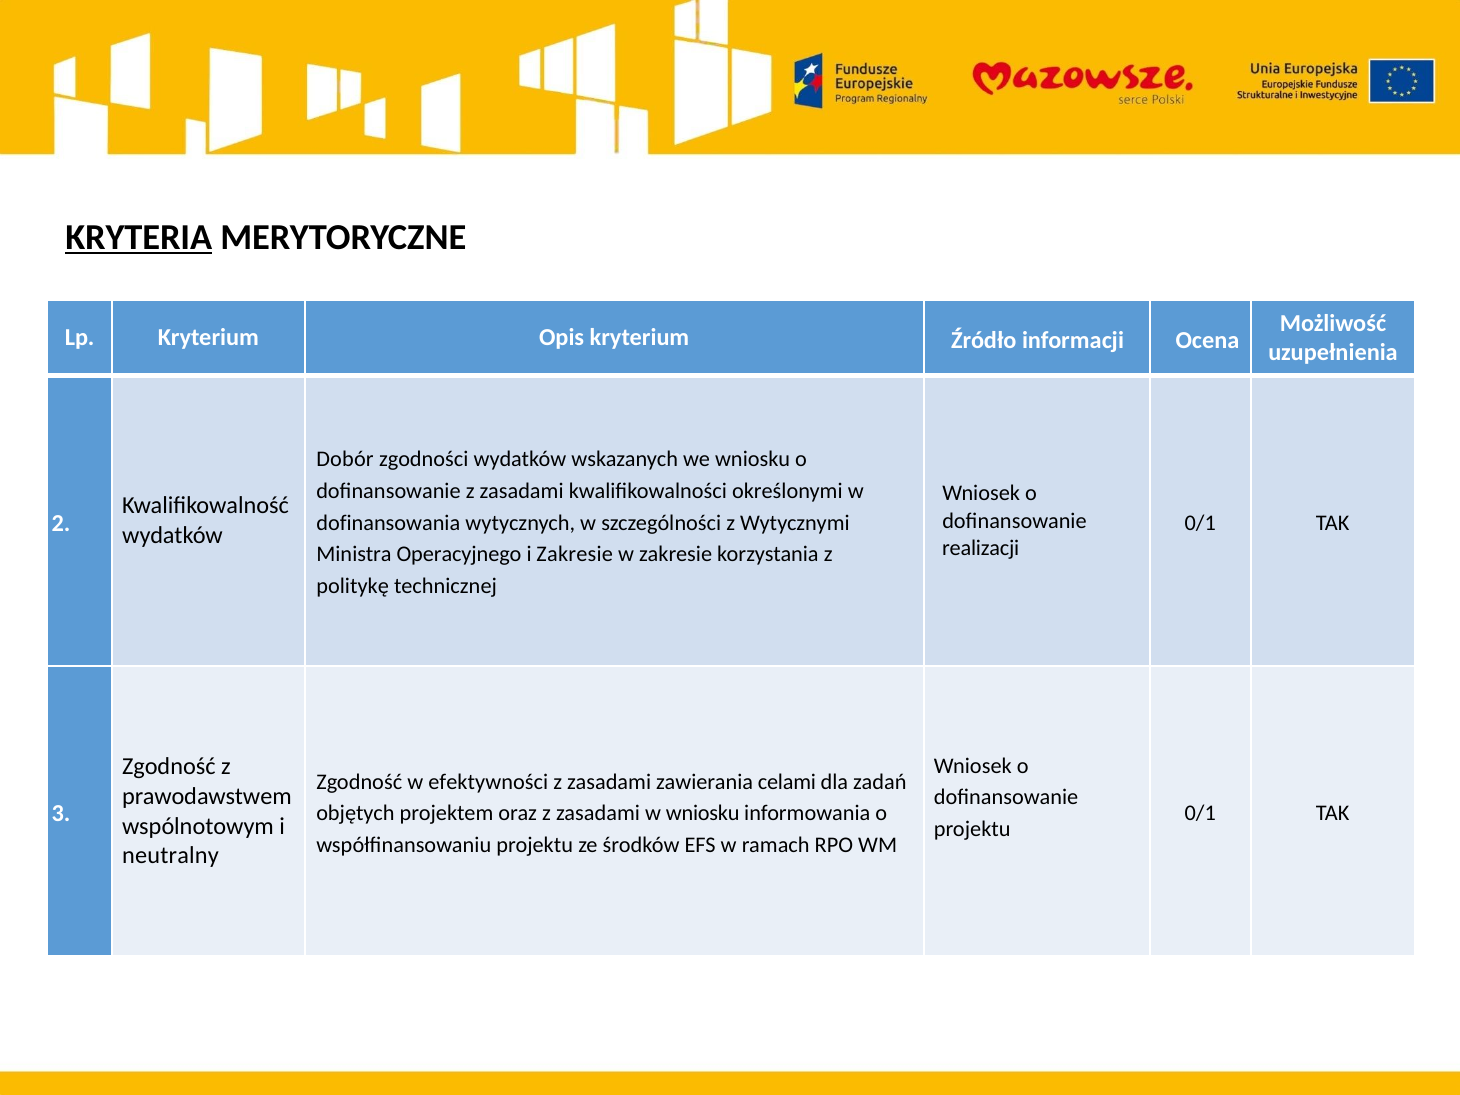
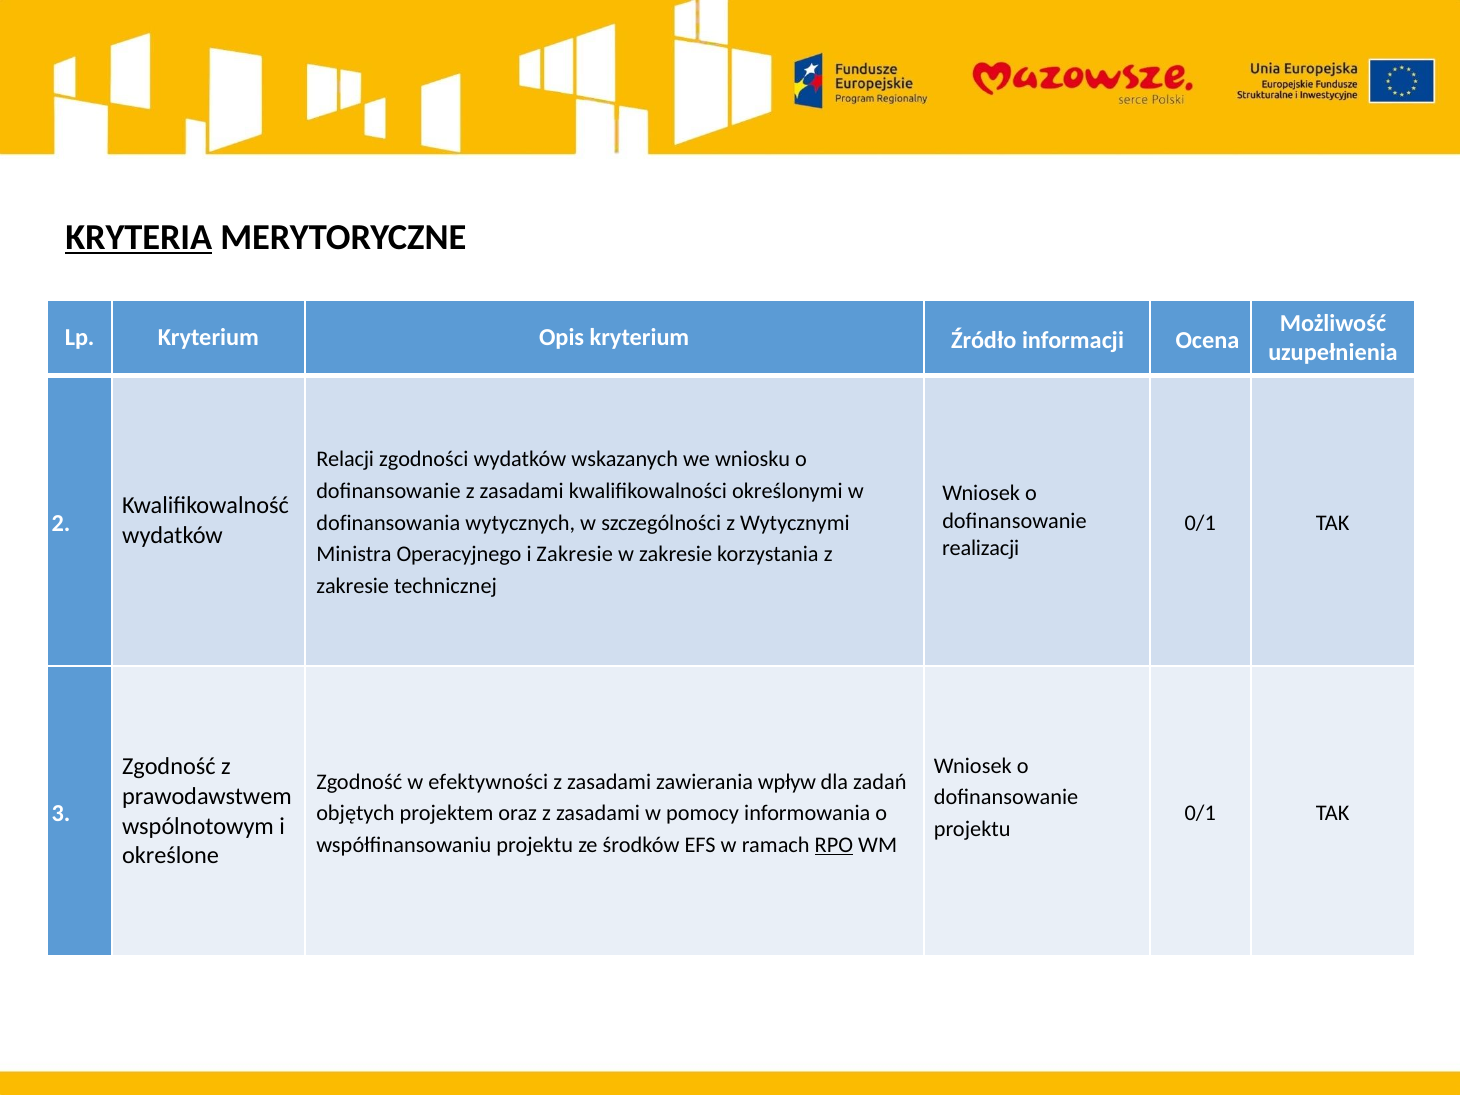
Dobór: Dobór -> Relacji
politykę at (353, 586): politykę -> zakresie
celami: celami -> wpływ
w wniosku: wniosku -> pomocy
RPO underline: none -> present
neutralny: neutralny -> określone
